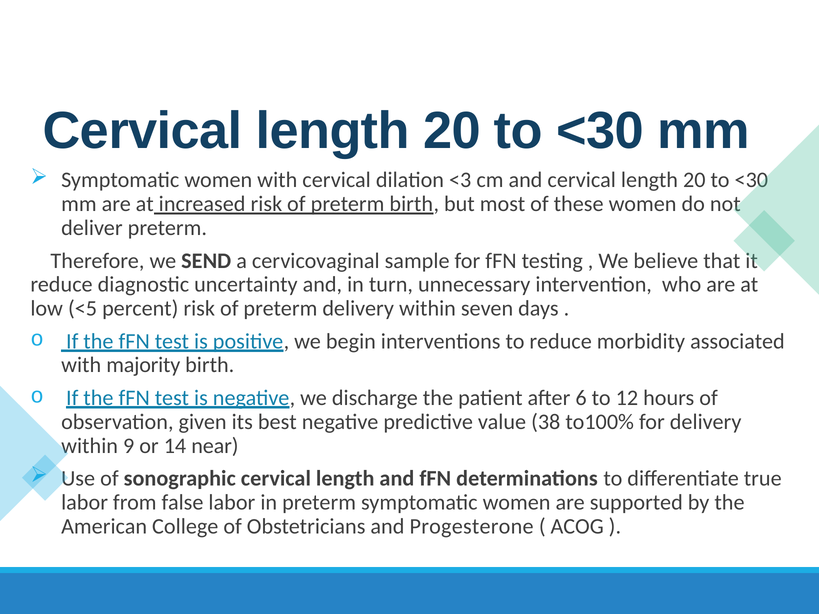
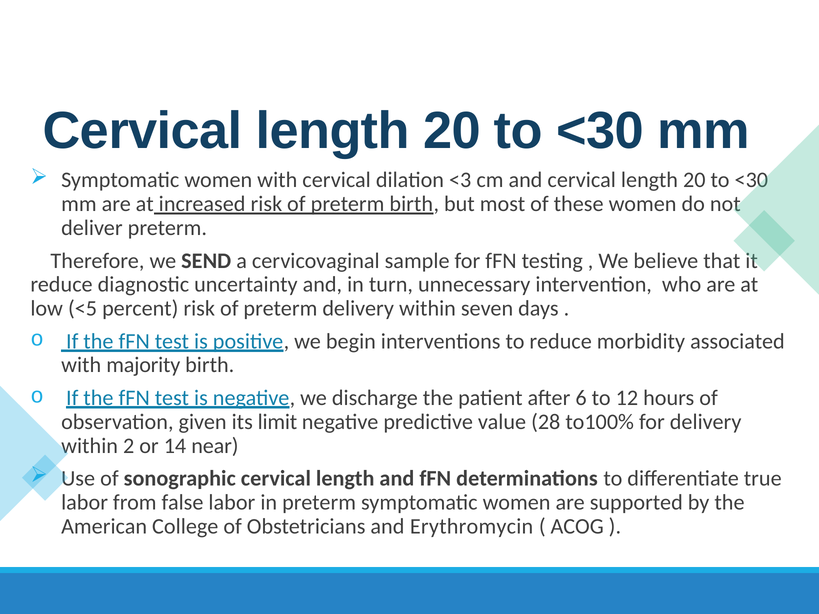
best: best -> limit
38: 38 -> 28
9: 9 -> 2
Progesterone: Progesterone -> Erythromycin
